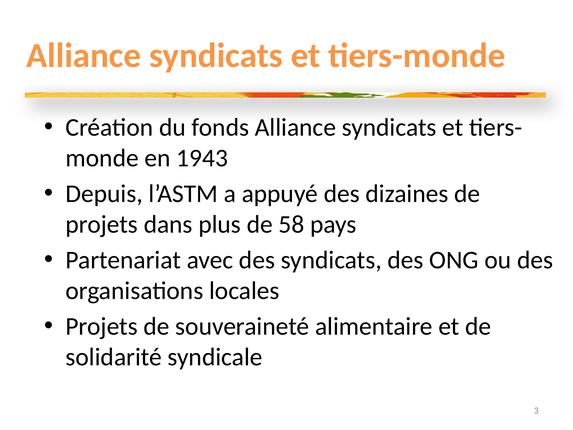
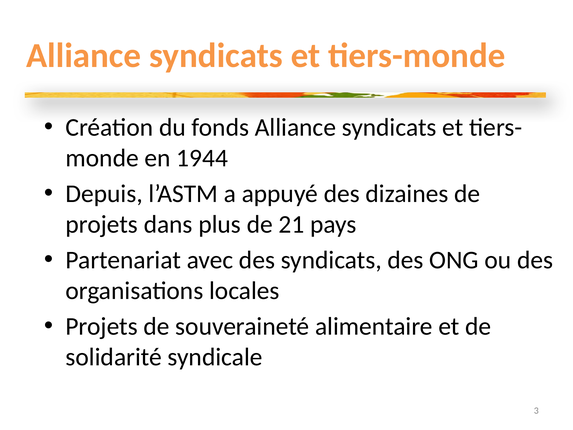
1943: 1943 -> 1944
58: 58 -> 21
